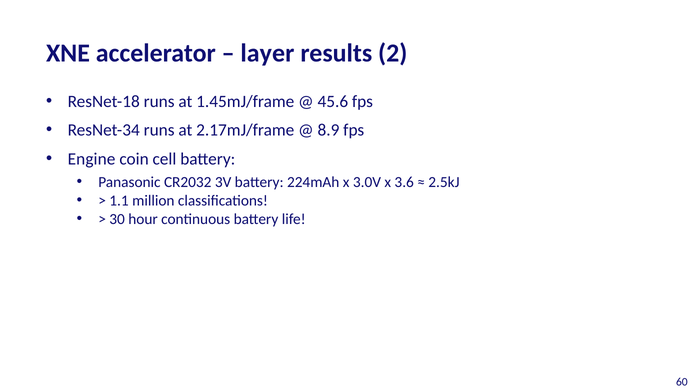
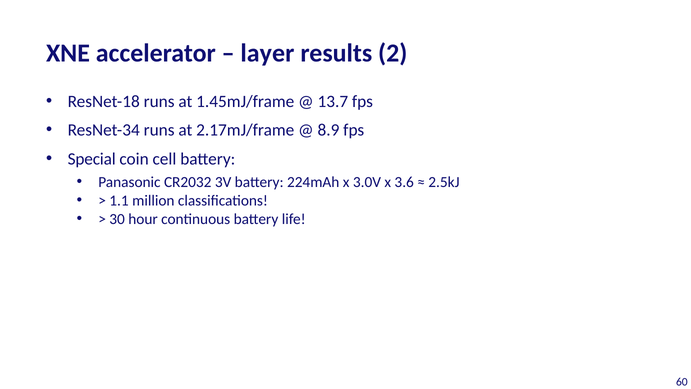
45.6: 45.6 -> 13.7
Engine: Engine -> Special
